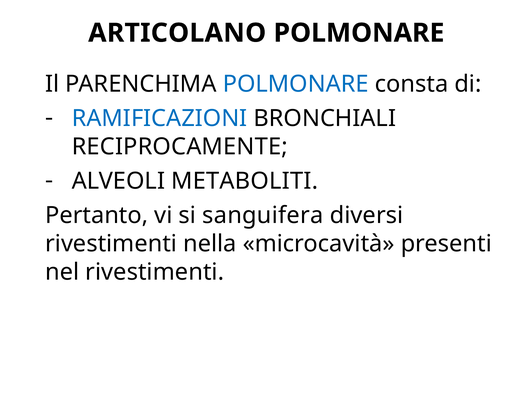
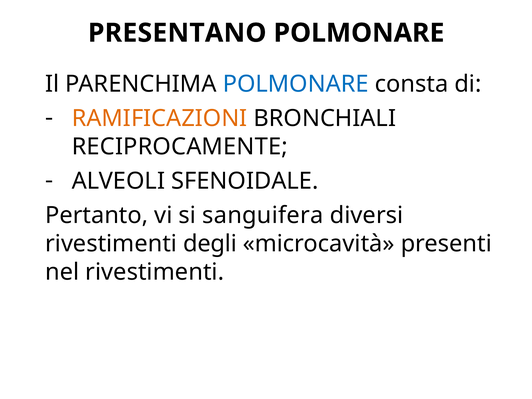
ARTICOLANO: ARTICOLANO -> PRESENTANO
RAMIFICAZIONI colour: blue -> orange
METABOLITI: METABOLITI -> SFENOIDALE
nella: nella -> degli
